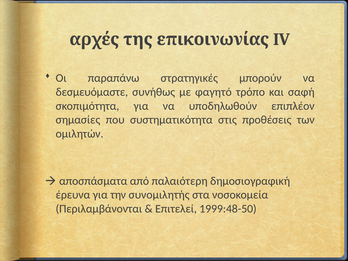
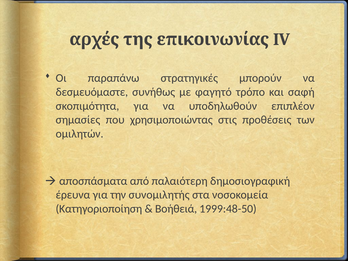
συστηματικότητα: συστηματικότητα -> χρησιμοποιώντας
Περιλαμβάνονται: Περιλαμβάνονται -> Κατηγοριοποίηση
Επιτελεί: Επιτελεί -> Βοήθειά
